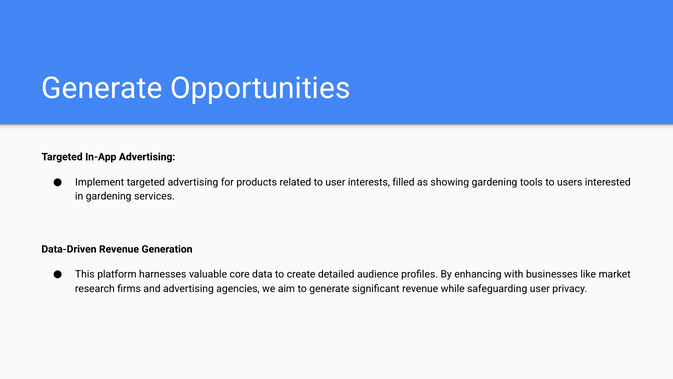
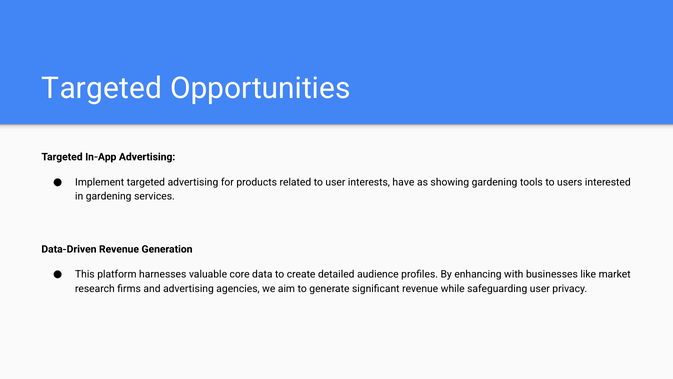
Generate at (102, 88): Generate -> Targeted
filled: filled -> have
